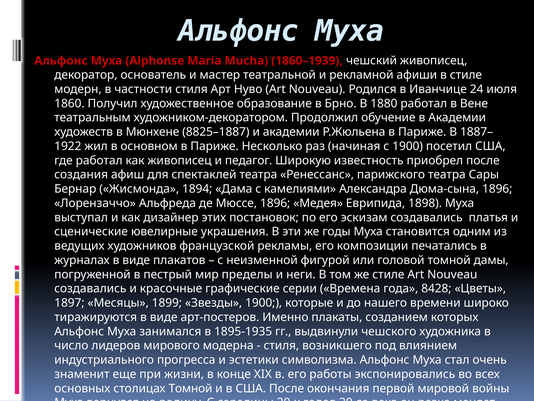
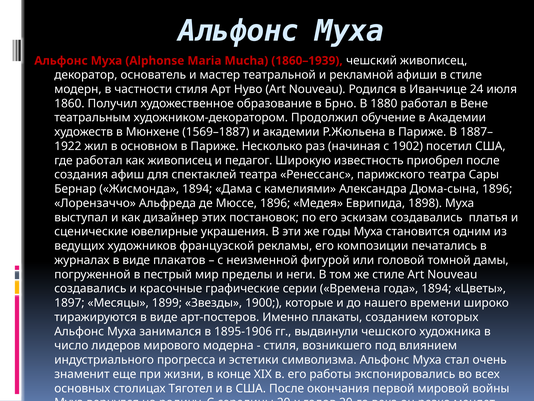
8825–1887: 8825–1887 -> 1569–1887
с 1900: 1900 -> 1902
года 8428: 8428 -> 1894
1895-1935: 1895-1935 -> 1895-1906
столицах Томной: Томной -> Тяготел
